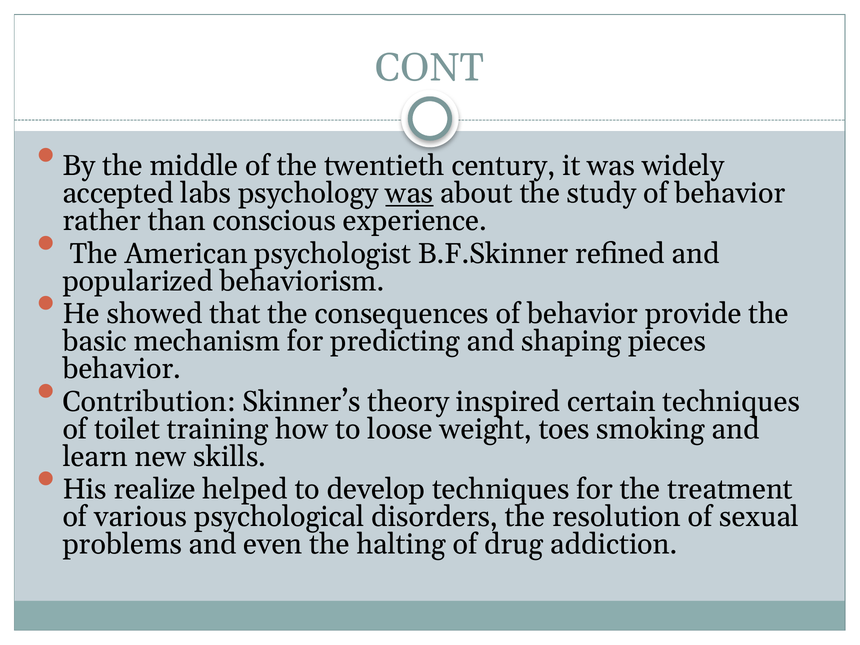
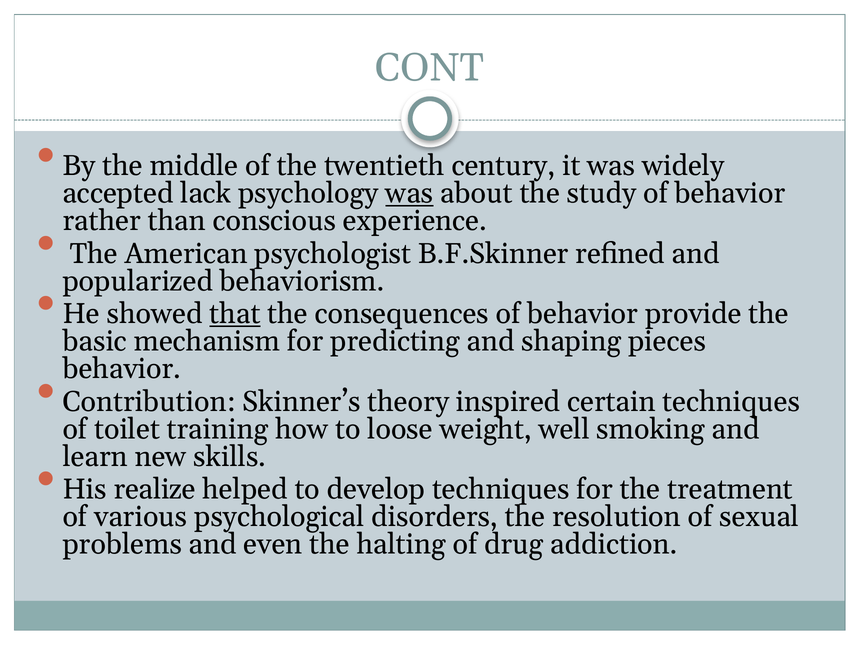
labs: labs -> lack
that underline: none -> present
toes: toes -> well
